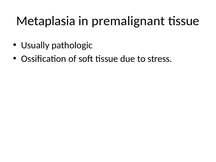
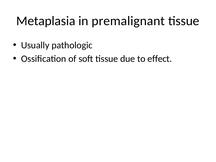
stress: stress -> effect
